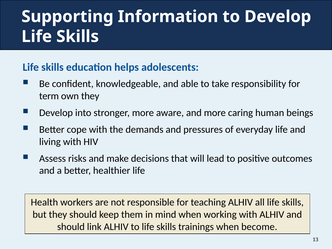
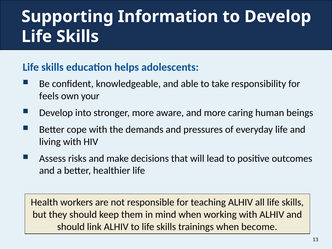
term: term -> feels
own they: they -> your
